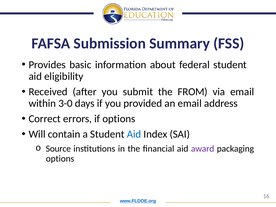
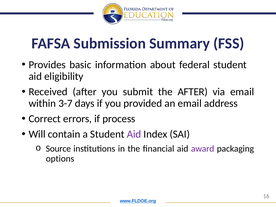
the FROM: FROM -> AFTER
3-0: 3-0 -> 3-7
if options: options -> process
Aid at (134, 134) colour: blue -> purple
